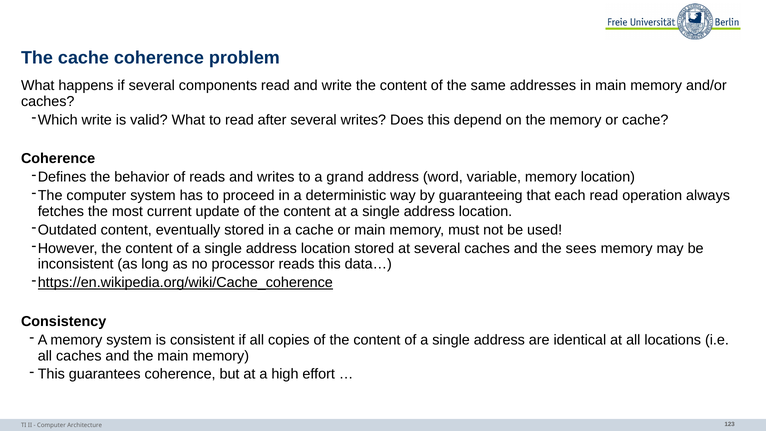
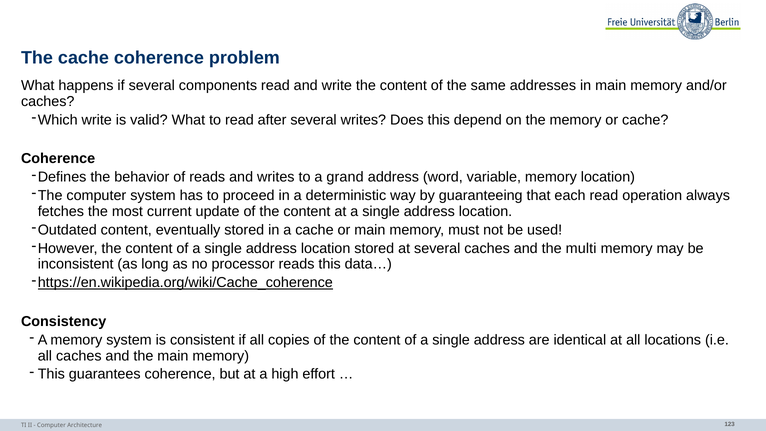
sees: sees -> multi
